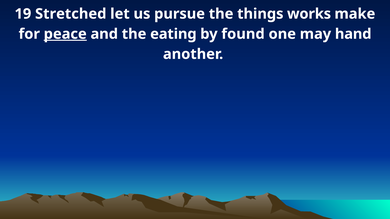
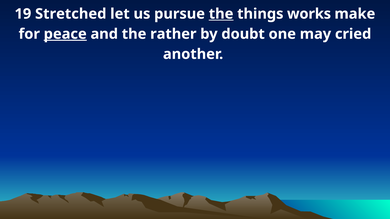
the at (221, 14) underline: none -> present
eating: eating -> rather
found: found -> doubt
hand: hand -> cried
